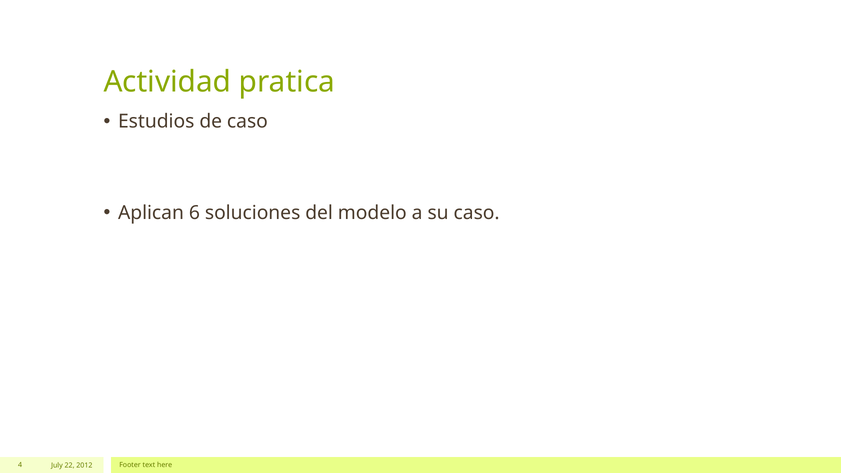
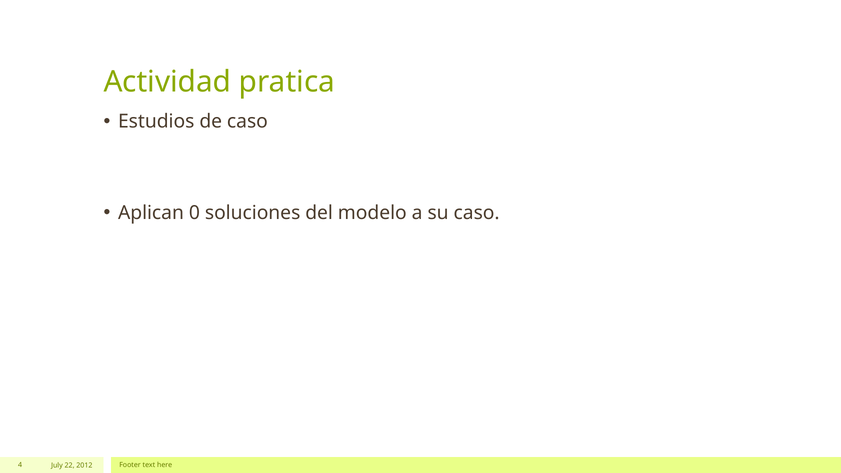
6: 6 -> 0
